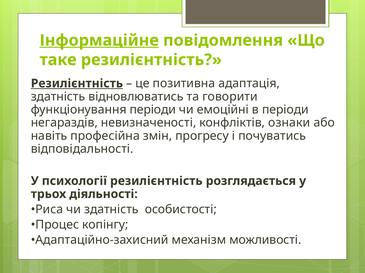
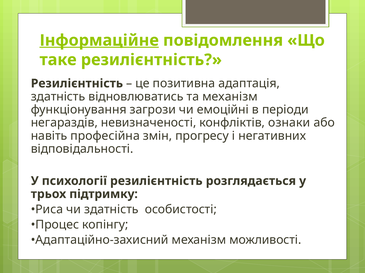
Резилієнтність at (77, 84) underline: present -> none
та говорити: говорити -> механізм
функціонування періоди: періоди -> загрози
почуватись: почуватись -> негативних
діяльності: діяльності -> підтримку
